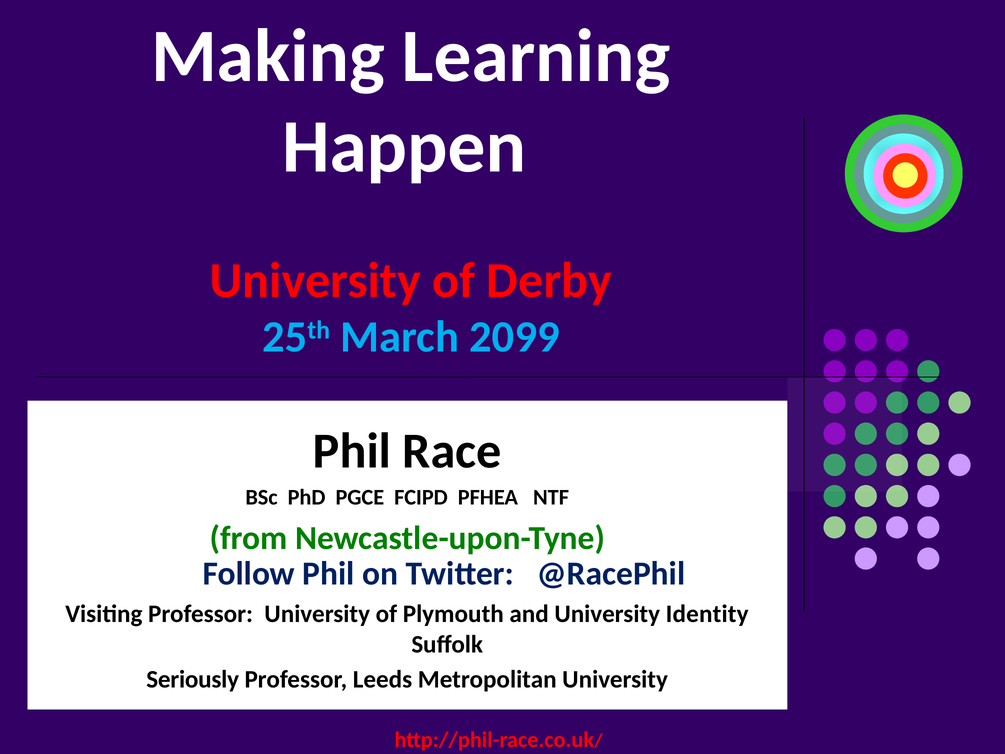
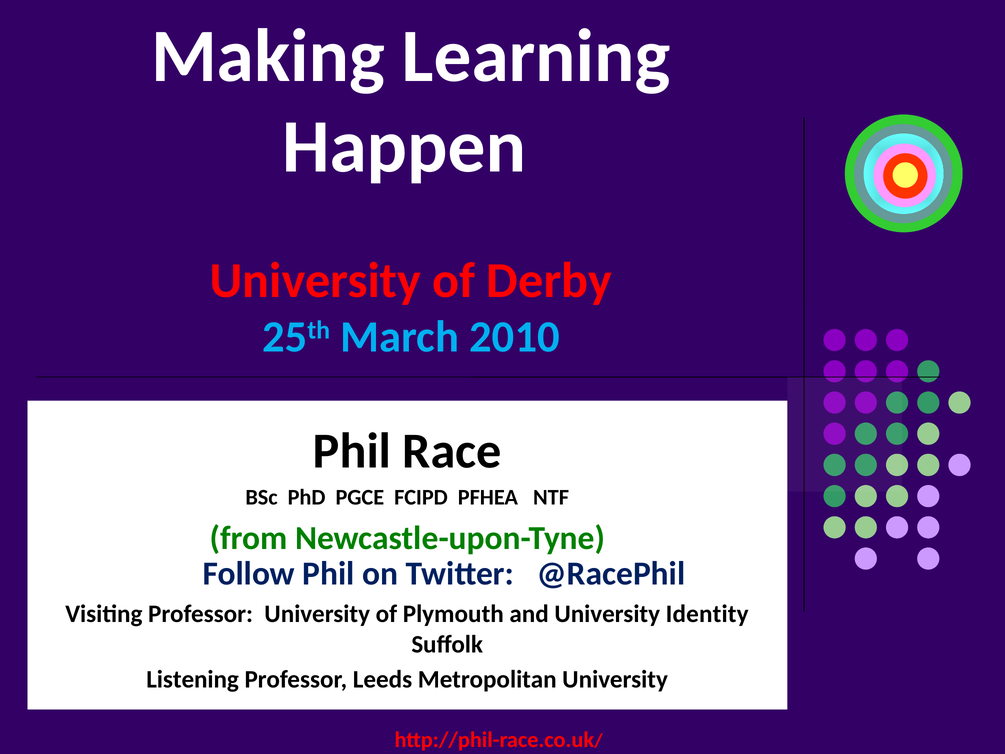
2099: 2099 -> 2010
Seriously: Seriously -> Listening
